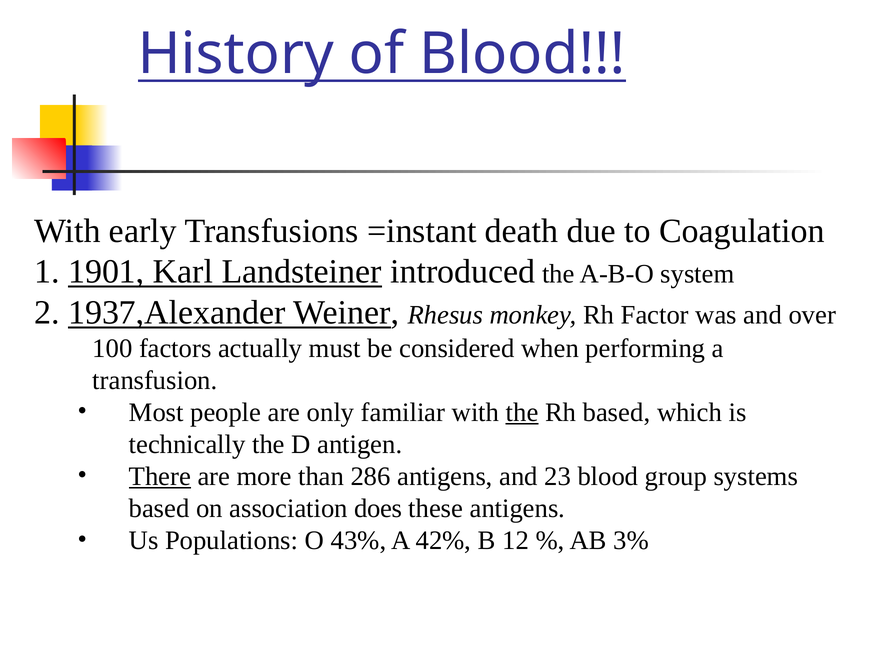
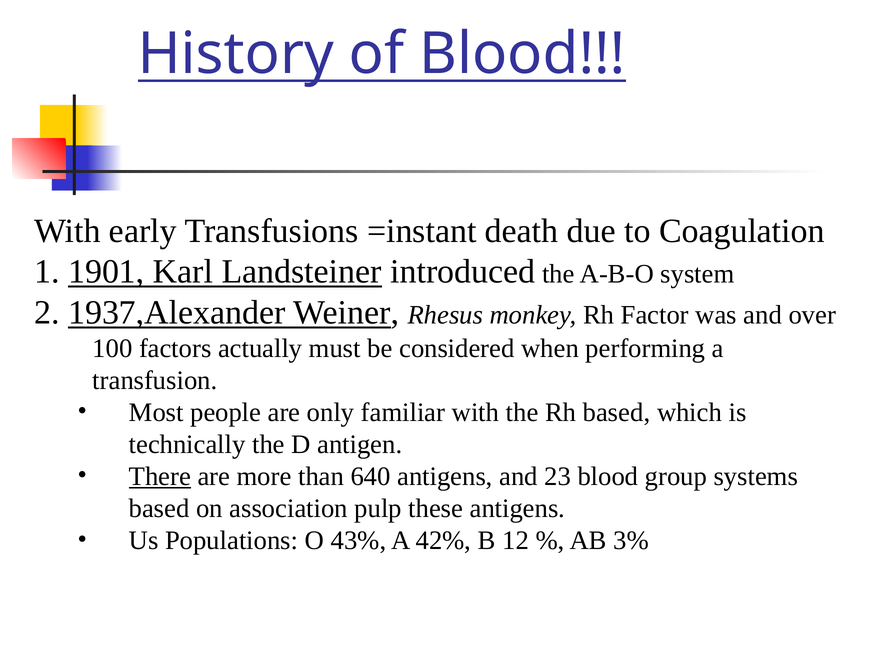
the at (522, 413) underline: present -> none
286: 286 -> 640
does: does -> pulp
